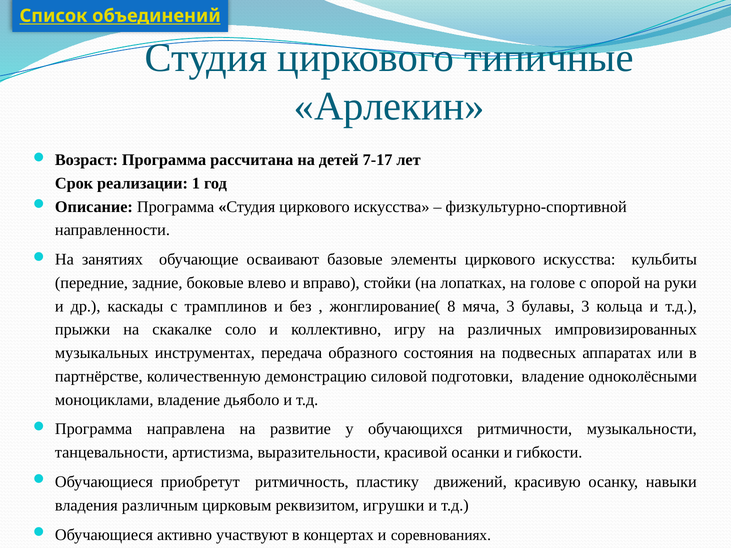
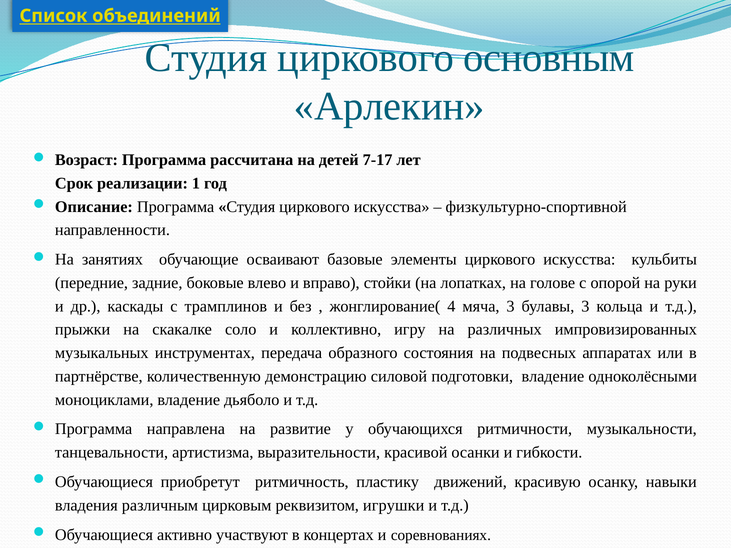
типичные: типичные -> основным
8: 8 -> 4
